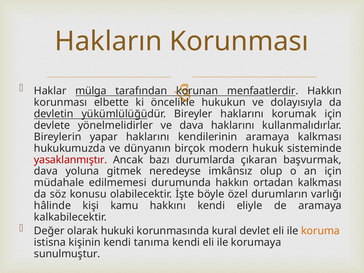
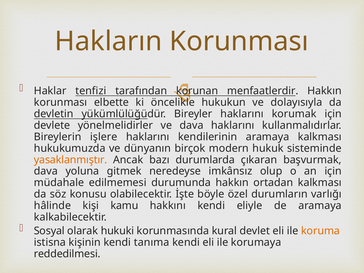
mülga: mülga -> tenfizi
yapar: yapar -> işlere
yasaklanmıştır colour: red -> orange
Değer: Değer -> Sosyal
sunulmuştur: sunulmuştur -> reddedilmesi
